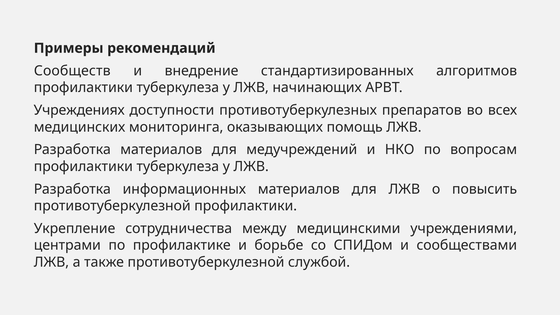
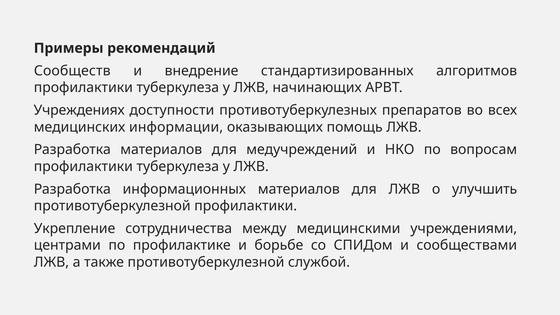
мониторинга: мониторинга -> информации
повысить: повысить -> улучшить
